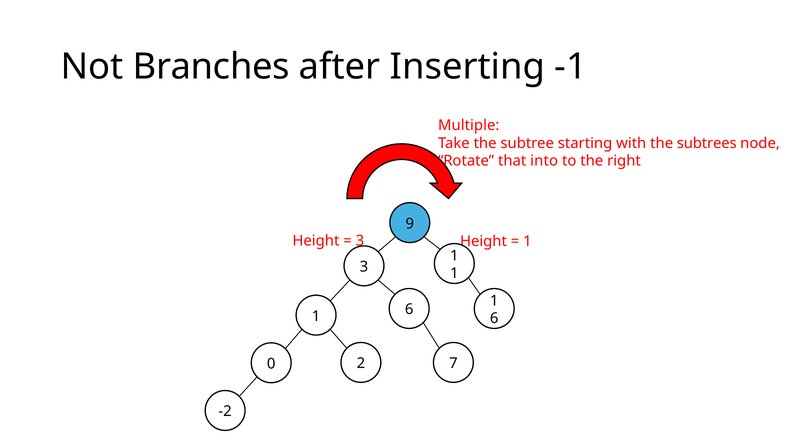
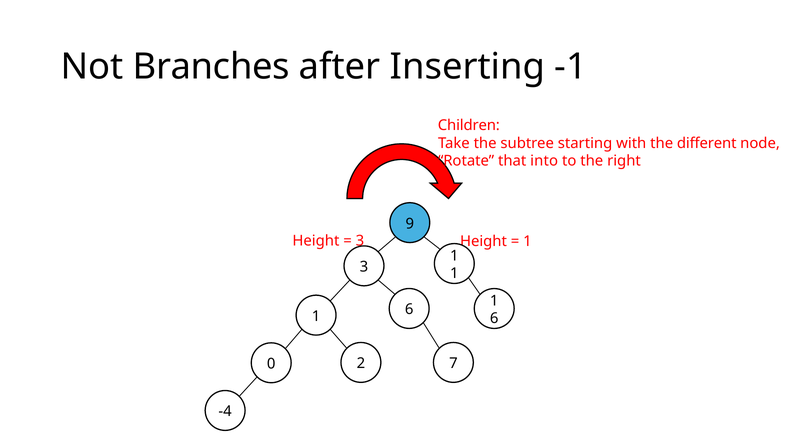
Multiple: Multiple -> Children
subtrees: subtrees -> different
-2: -2 -> -4
